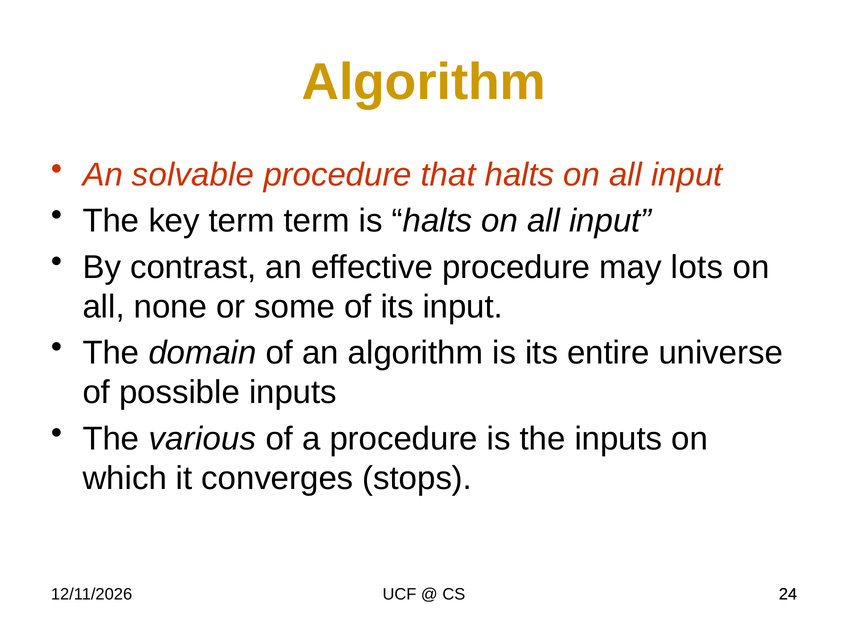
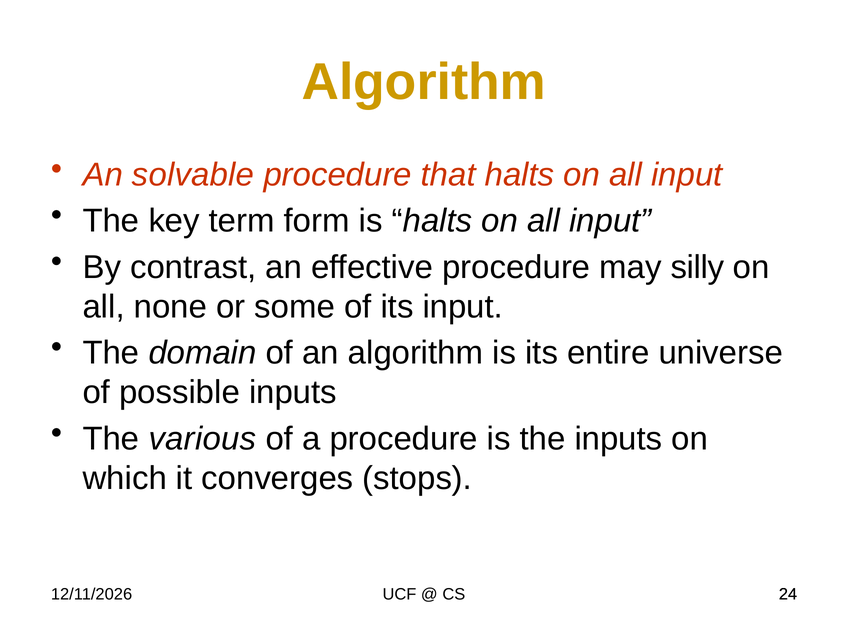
term term: term -> form
lots: lots -> silly
